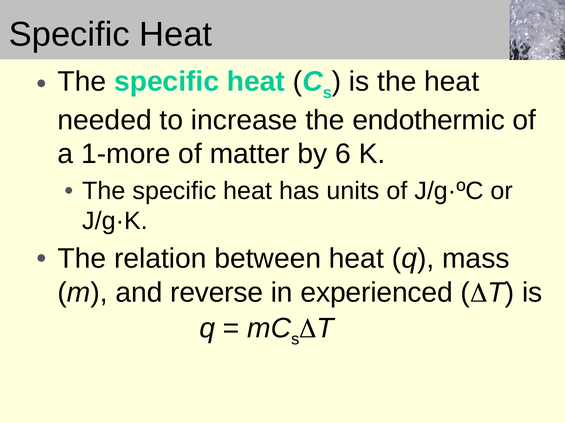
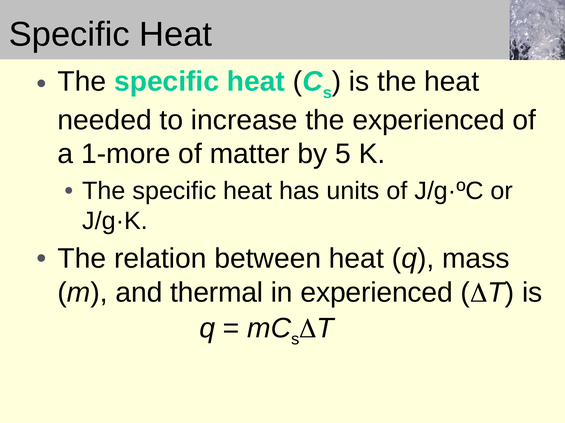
the endothermic: endothermic -> experienced
6: 6 -> 5
reverse: reverse -> thermal
